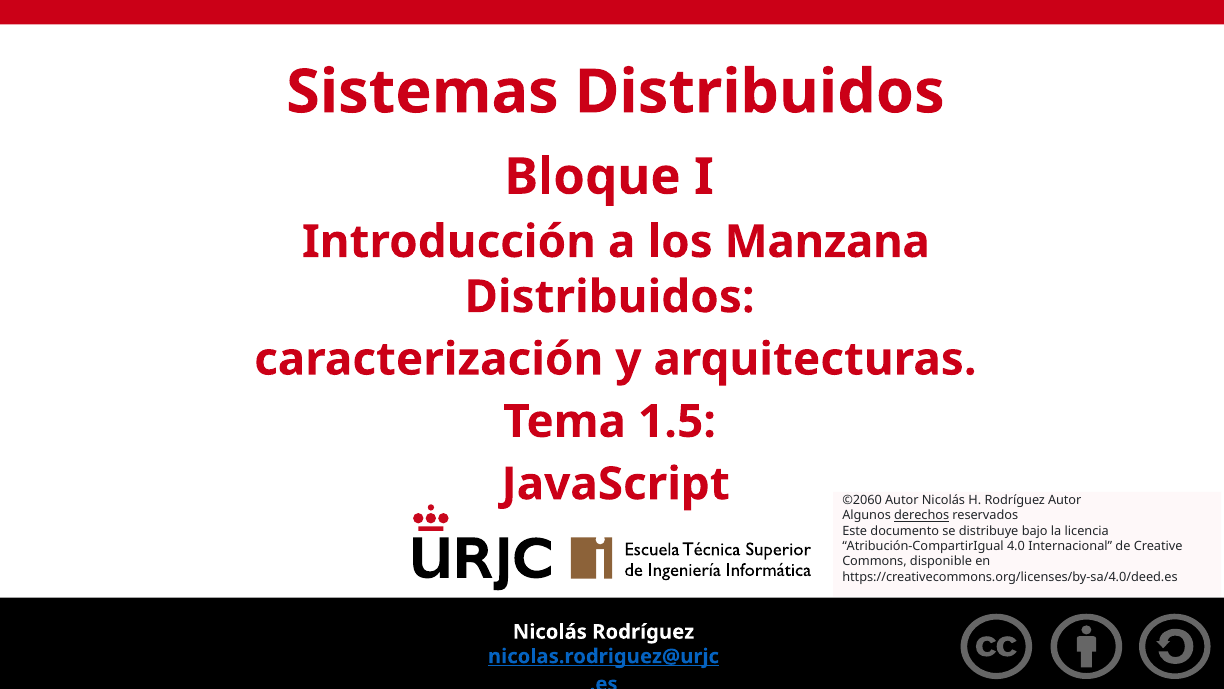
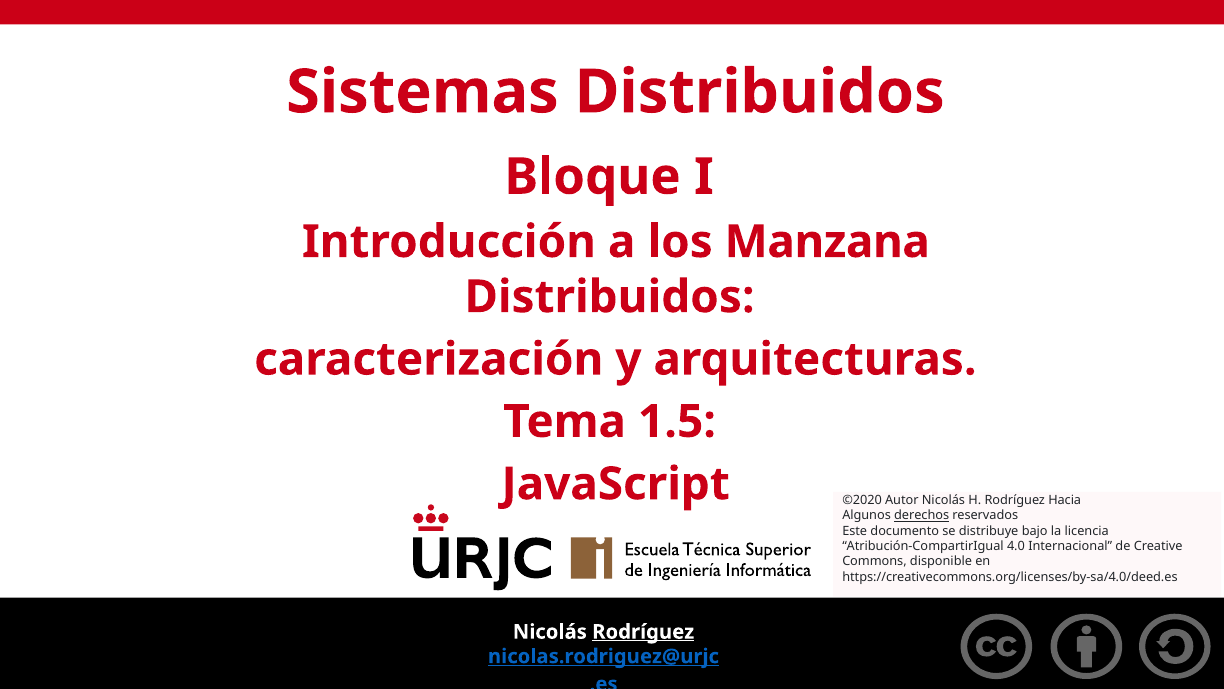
©2060: ©2060 -> ©2020
Rodríguez Autor: Autor -> Hacia
Rodríguez at (643, 631) underline: none -> present
